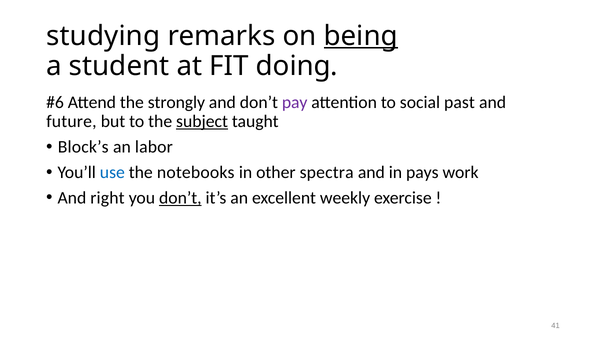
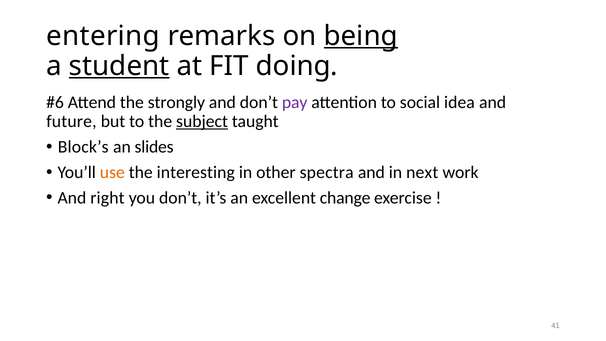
studying: studying -> entering
student underline: none -> present
past: past -> idea
labor: labor -> slides
use colour: blue -> orange
notebooks: notebooks -> interesting
pays: pays -> next
don’t at (180, 198) underline: present -> none
weekly: weekly -> change
